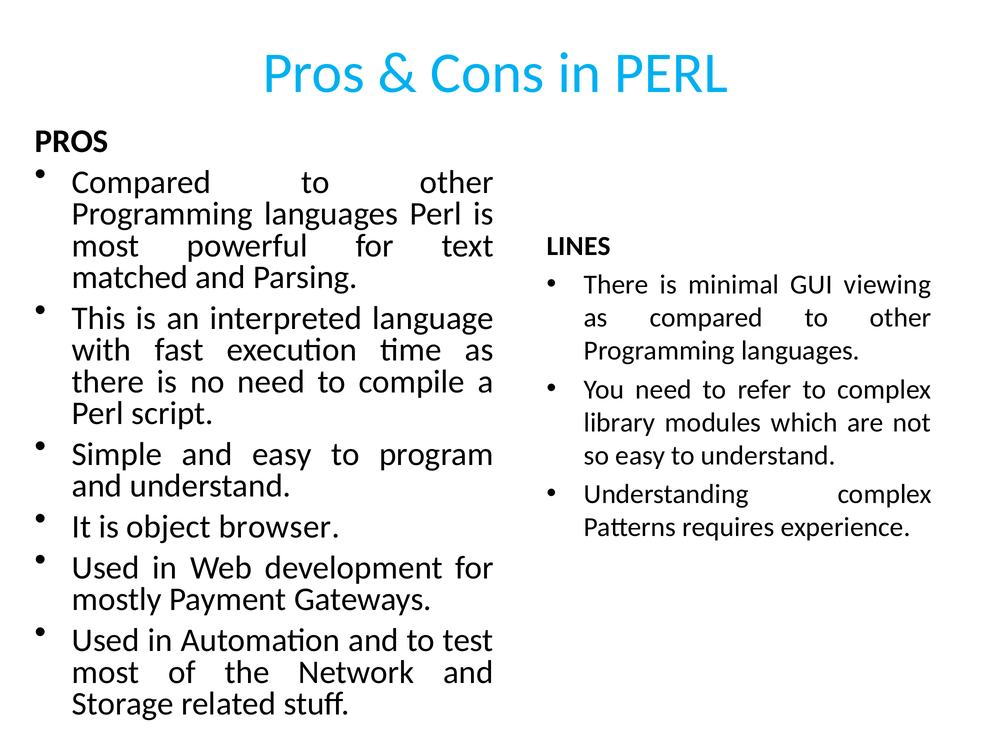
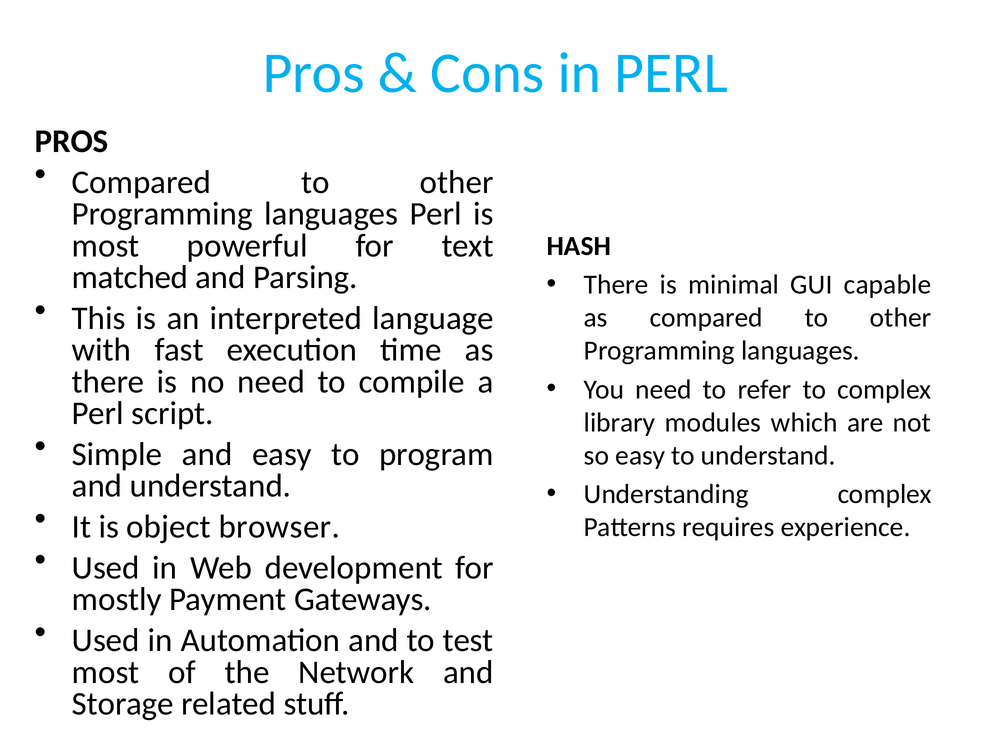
LINES: LINES -> HASH
viewing: viewing -> capable
